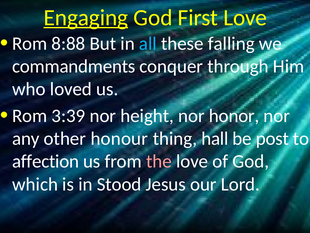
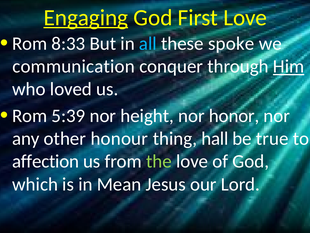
8:88: 8:88 -> 8:33
falling: falling -> spoke
commandments: commandments -> communication
Him underline: none -> present
3:39: 3:39 -> 5:39
post: post -> true
the colour: pink -> light green
Stood: Stood -> Mean
